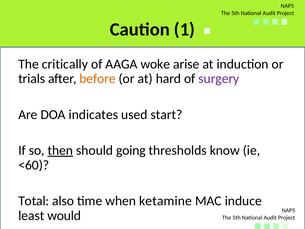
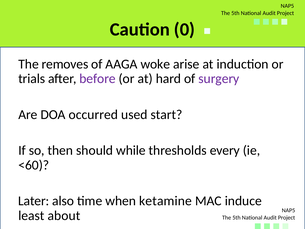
1: 1 -> 0
critically: critically -> removes
before colour: orange -> purple
indicates: indicates -> occurred
then underline: present -> none
going: going -> while
know: know -> every
Total: Total -> Later
would: would -> about
